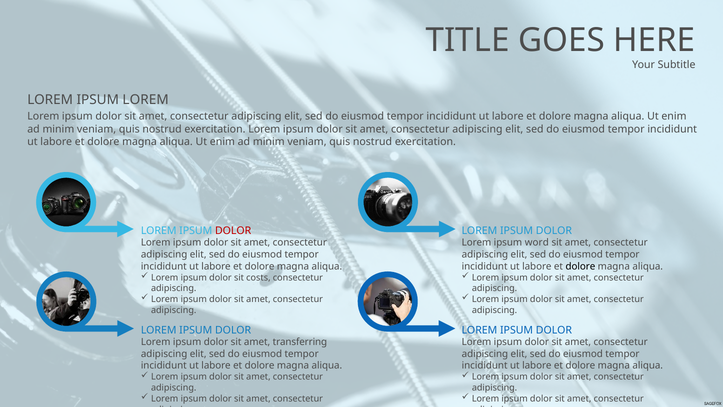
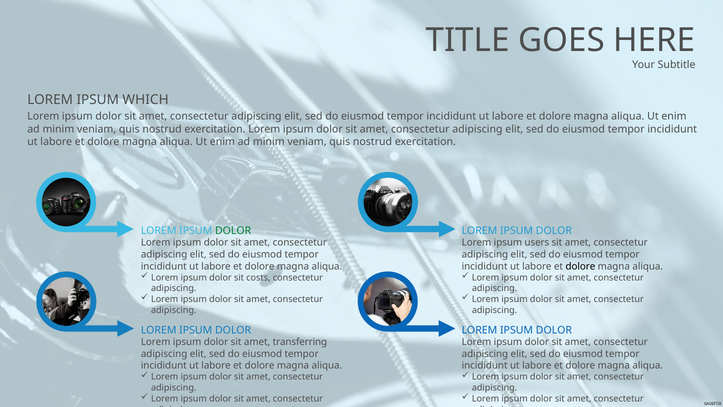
IPSUM LOREM: LOREM -> WHICH
DOLOR at (233, 230) colour: red -> green
word: word -> users
